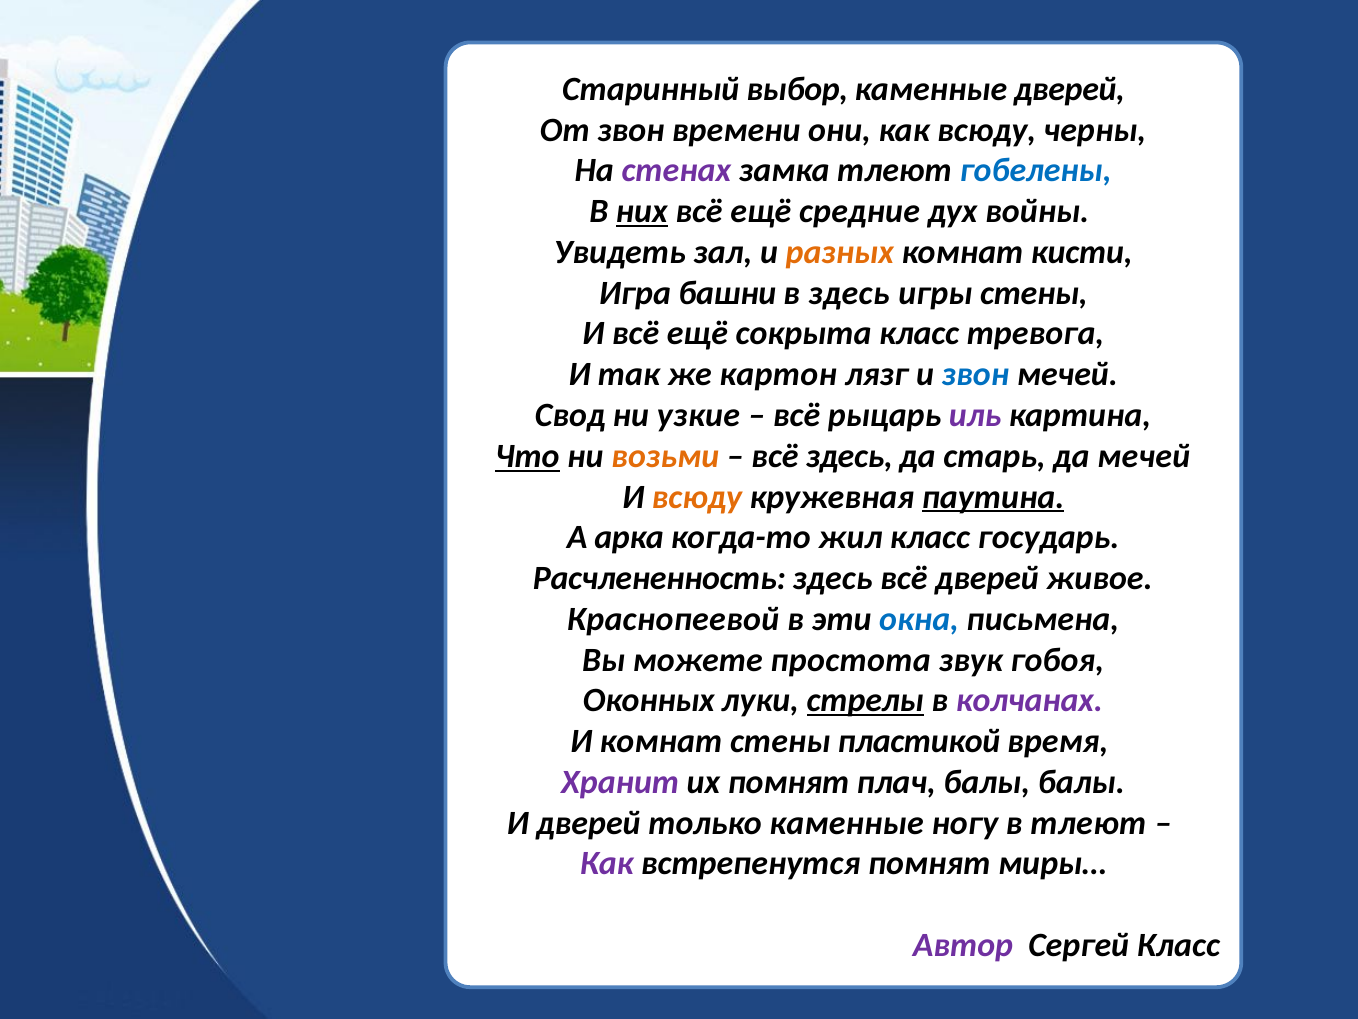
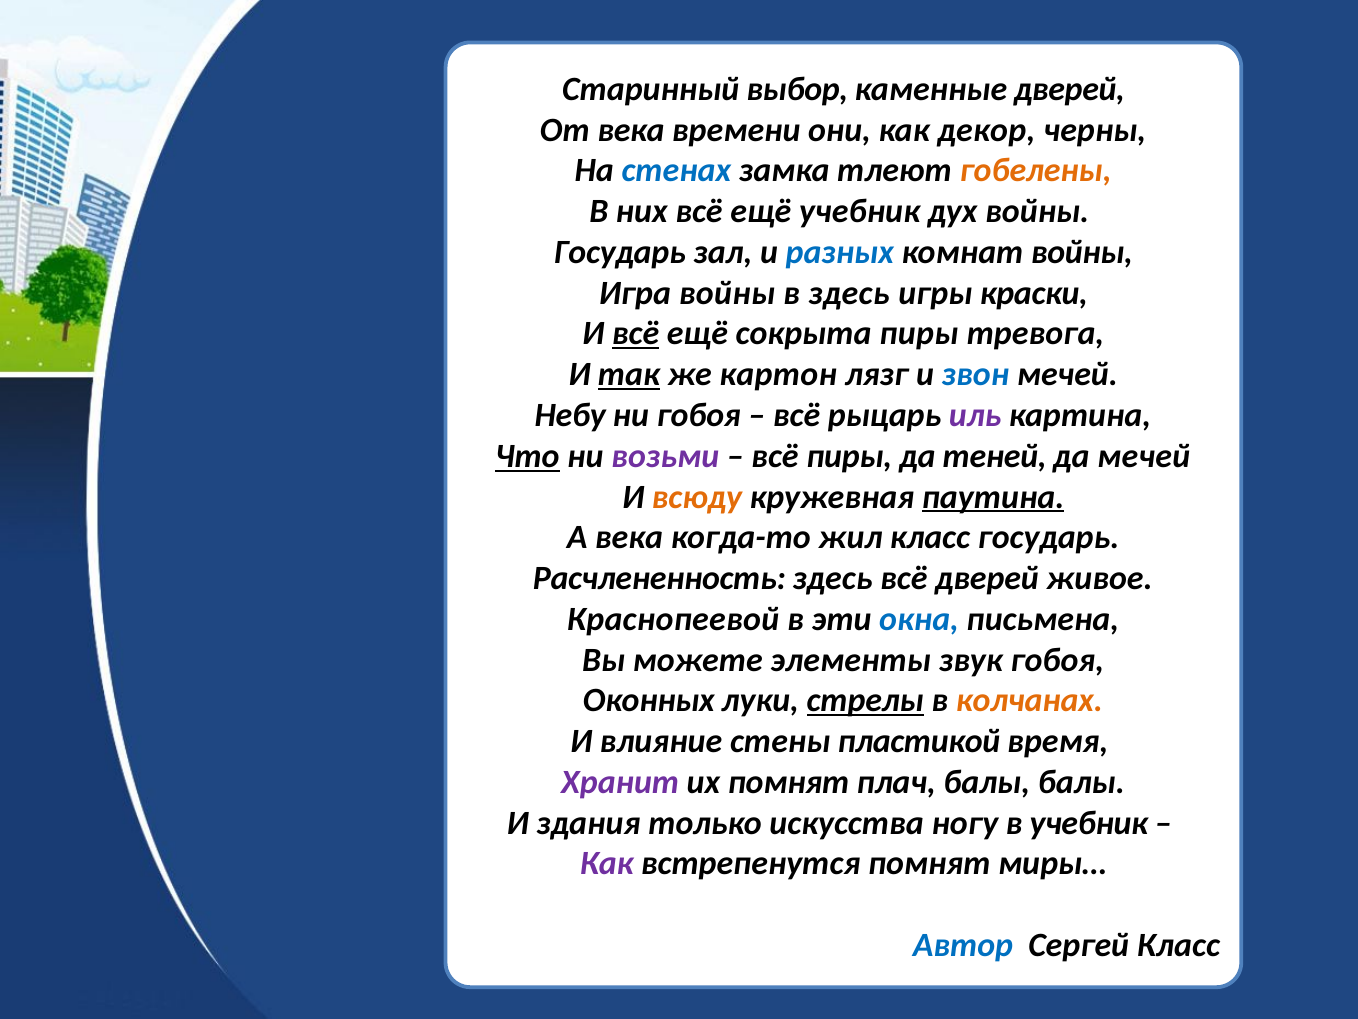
От звон: звон -> века
как всюду: всюду -> декор
стенах colour: purple -> blue
гобелены colour: blue -> orange
них underline: present -> none
ещё средние: средние -> учебник
Увидеть at (620, 252): Увидеть -> Государь
разных colour: orange -> blue
комнат кисти: кисти -> войны
Игра башни: башни -> войны
игры стены: стены -> краски
всё at (636, 334) underline: none -> present
сокрыта класс: класс -> пиры
так underline: none -> present
Свод: Свод -> Небу
ни узкие: узкие -> гобоя
возьми colour: orange -> purple
всё здесь: здесь -> пиры
старь: старь -> теней
А арка: арка -> века
простота: простота -> элементы
колчанах colour: purple -> orange
И комнат: комнат -> влияние
И дверей: дверей -> здания
только каменные: каменные -> искусства
в тлеют: тлеют -> учебник
Автор colour: purple -> blue
